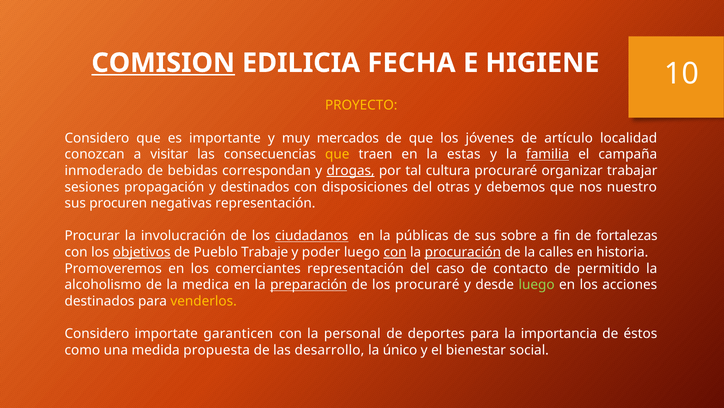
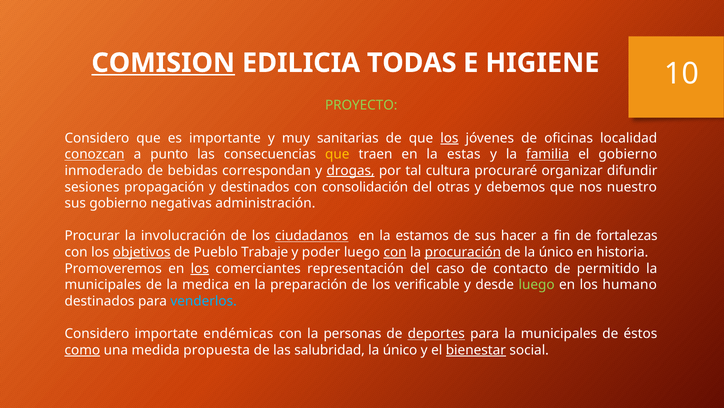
FECHA: FECHA -> TODAS
PROYECTO colour: yellow -> light green
mercados: mercados -> sanitarias
los at (449, 138) underline: none -> present
artículo: artículo -> oficinas
conozcan underline: none -> present
visitar: visitar -> punto
el campaña: campaña -> gobierno
trabajar: trabajar -> difundir
disposiciones: disposiciones -> consolidación
sus procuren: procuren -> gobierno
negativas representación: representación -> administración
públicas: públicas -> estamos
sobre: sobre -> hacer
de la calles: calles -> único
los at (200, 268) underline: none -> present
alcoholismo at (103, 284): alcoholismo -> municipales
preparación underline: present -> none
los procuraré: procuraré -> verificable
acciones: acciones -> humano
venderlos colour: yellow -> light blue
garanticen: garanticen -> endémicas
personal: personal -> personas
deportes underline: none -> present
para la importancia: importancia -> municipales
como underline: none -> present
desarrollo: desarrollo -> salubridad
bienestar underline: none -> present
